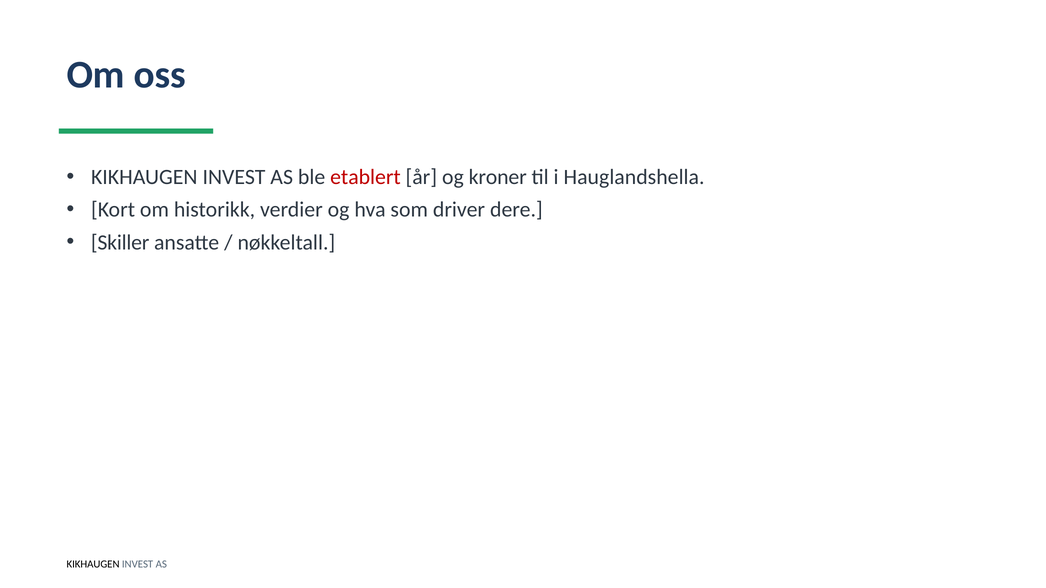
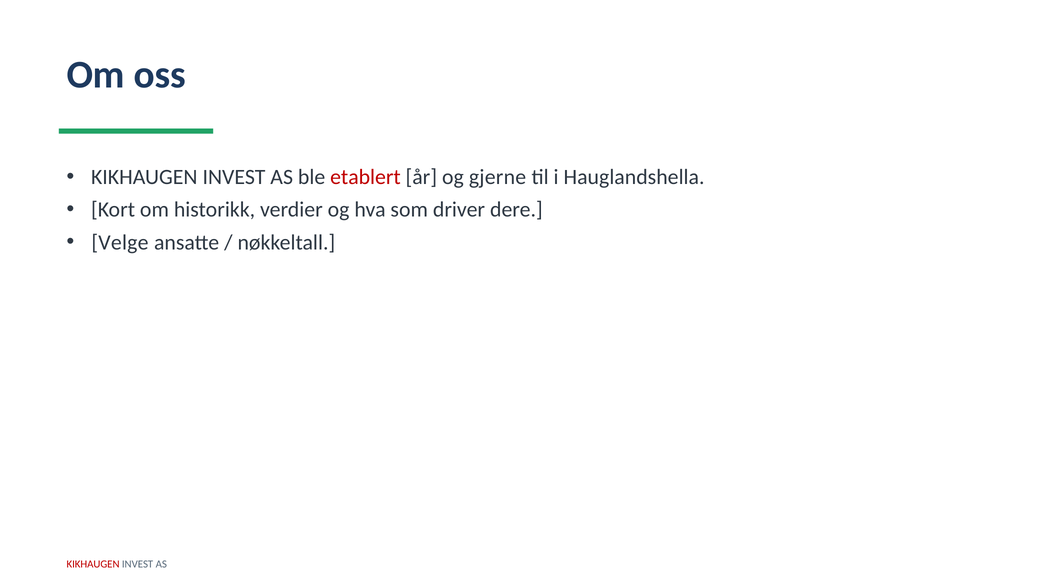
kroner: kroner -> gjerne
Skiller: Skiller -> Velge
KIKHAUGEN at (93, 565) colour: black -> red
